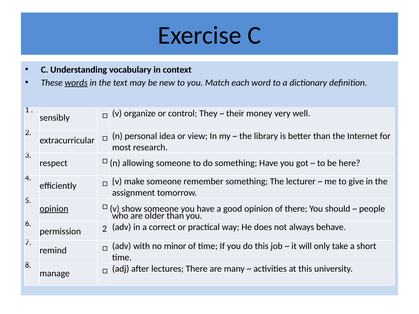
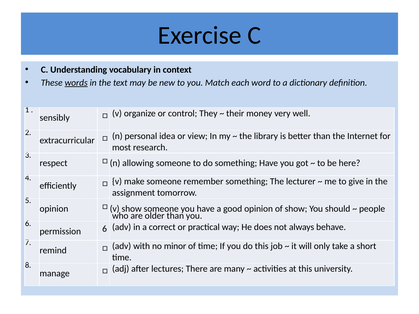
opinion at (54, 209) underline: present -> none
of there: there -> show
permission 2: 2 -> 6
